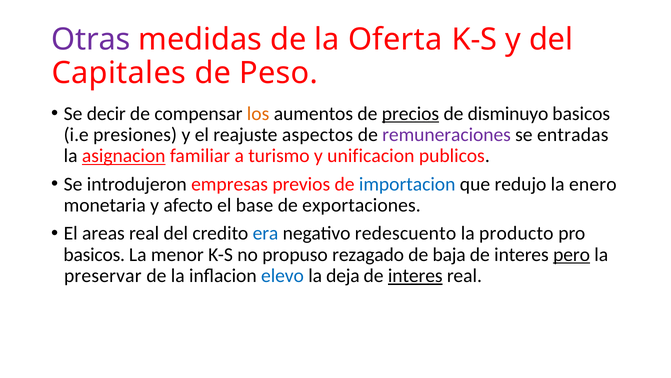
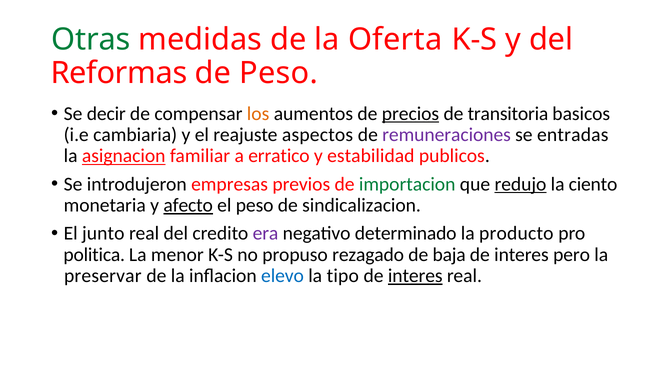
Otras colour: purple -> green
Capitales: Capitales -> Reformas
disminuyo: disminuyo -> transitoria
presiones: presiones -> cambiaria
turismo: turismo -> erratico
unificacion: unificacion -> estabilidad
importacion colour: blue -> green
redujo underline: none -> present
enero: enero -> ciento
afecto underline: none -> present
el base: base -> peso
exportaciones: exportaciones -> sindicalizacion
areas: areas -> junto
era colour: blue -> purple
redescuento: redescuento -> determinado
basicos at (94, 254): basicos -> politica
pero underline: present -> none
deja: deja -> tipo
